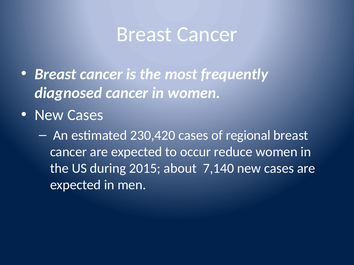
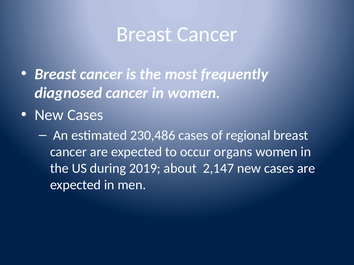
230,420: 230,420 -> 230,486
reduce: reduce -> organs
2015: 2015 -> 2019
7,140: 7,140 -> 2,147
